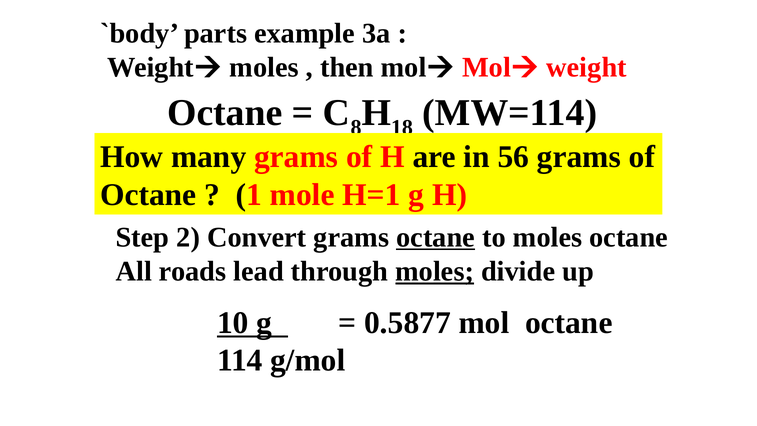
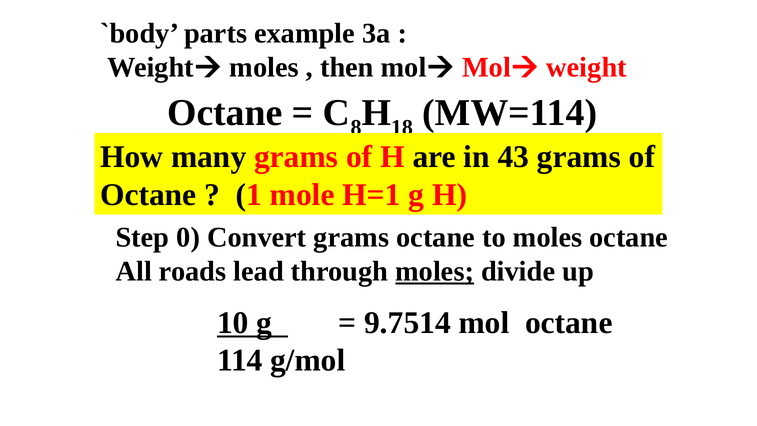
56: 56 -> 43
2: 2 -> 0
octane at (436, 237) underline: present -> none
0.5877: 0.5877 -> 9.7514
